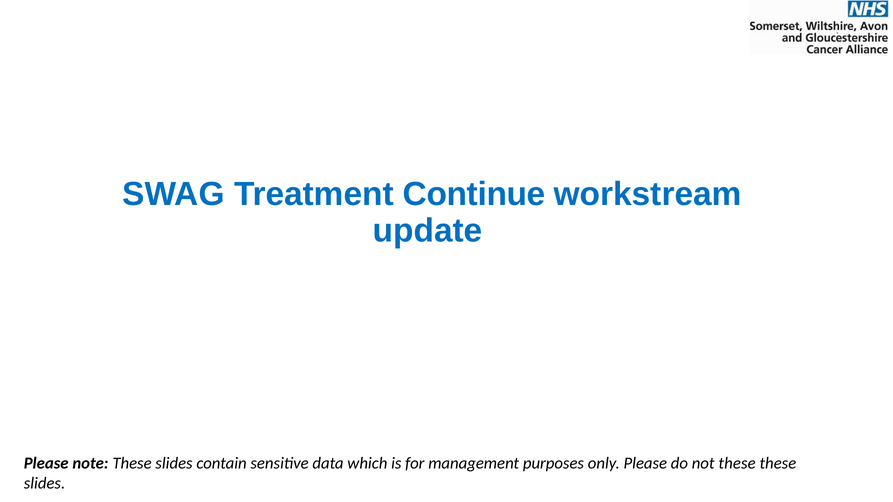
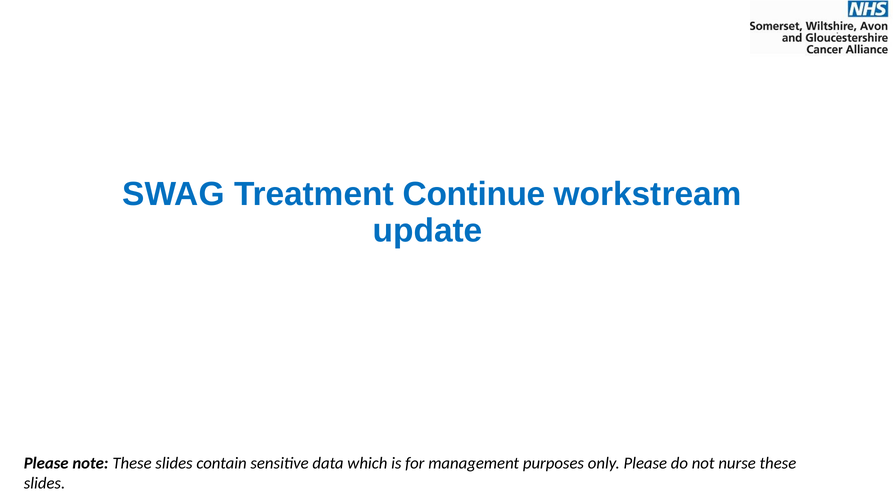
not these: these -> nurse
